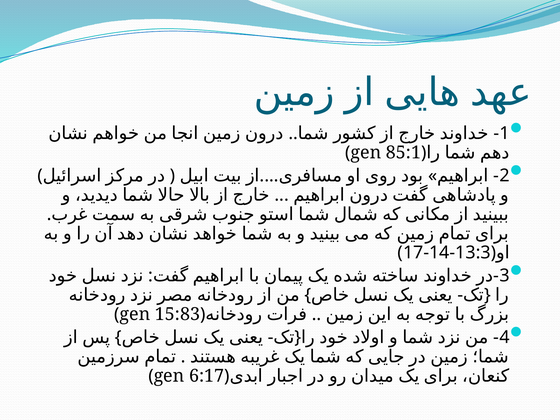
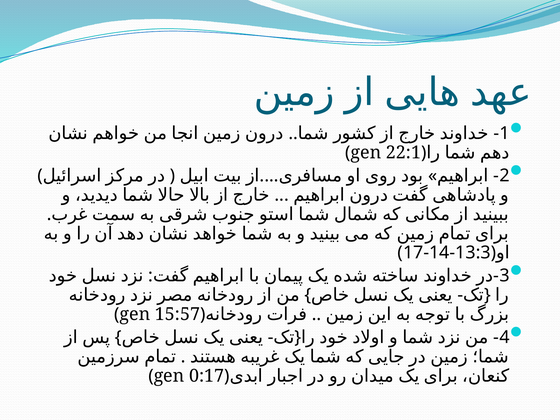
85:1: 85:1 -> 22:1
15:83: 15:83 -> 15:57
6:17: 6:17 -> 0:17
